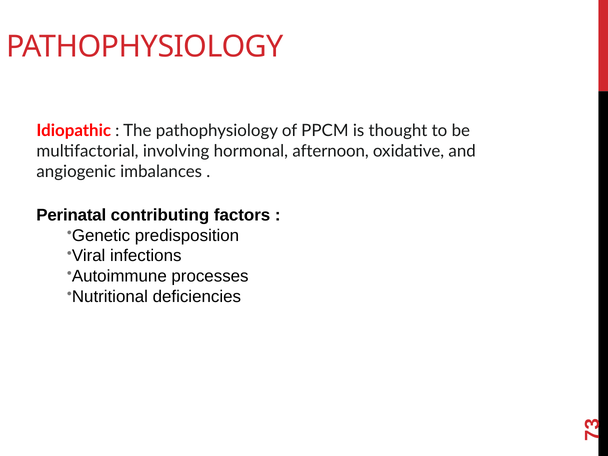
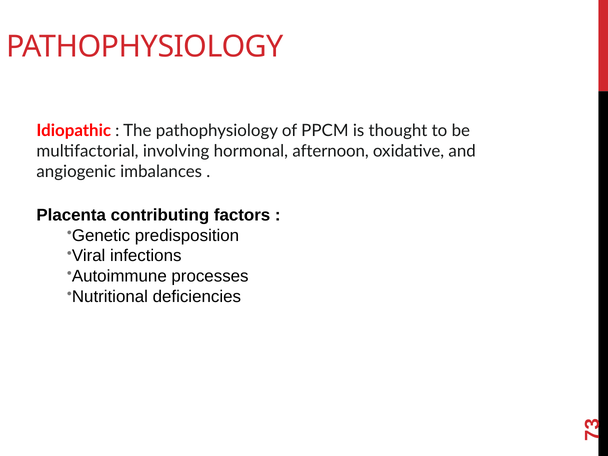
Perinatal: Perinatal -> Placenta
